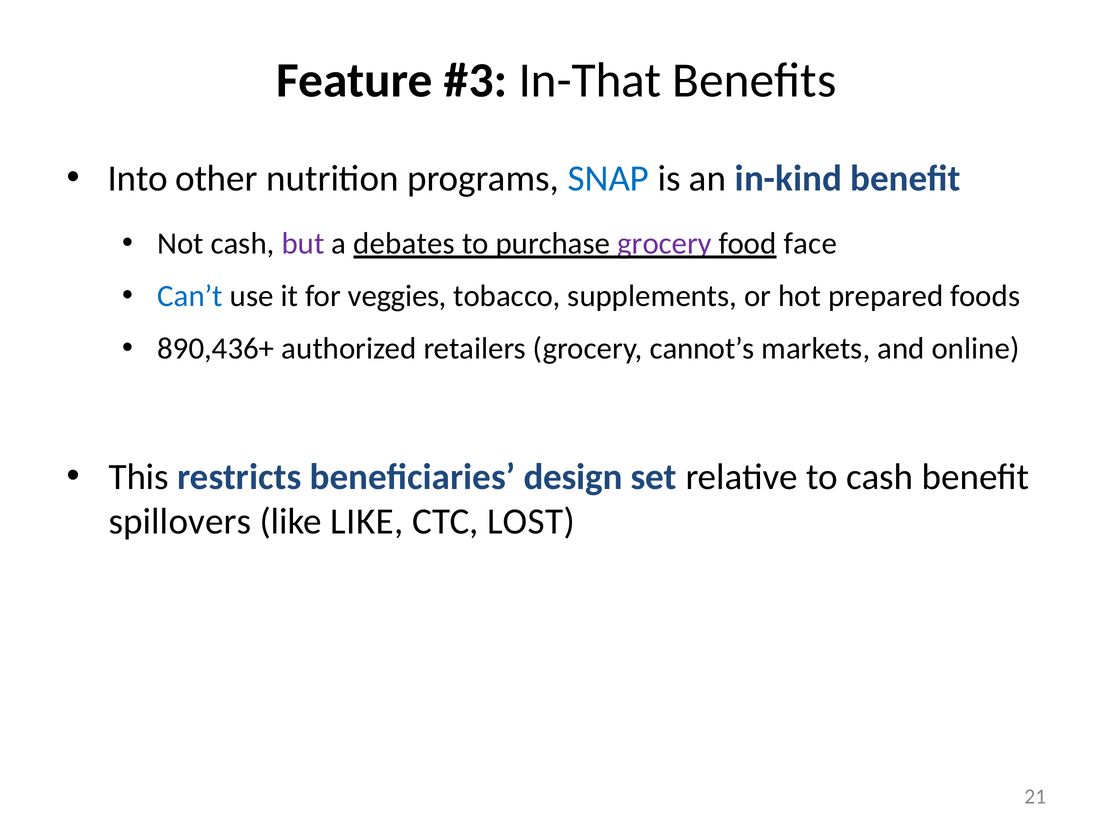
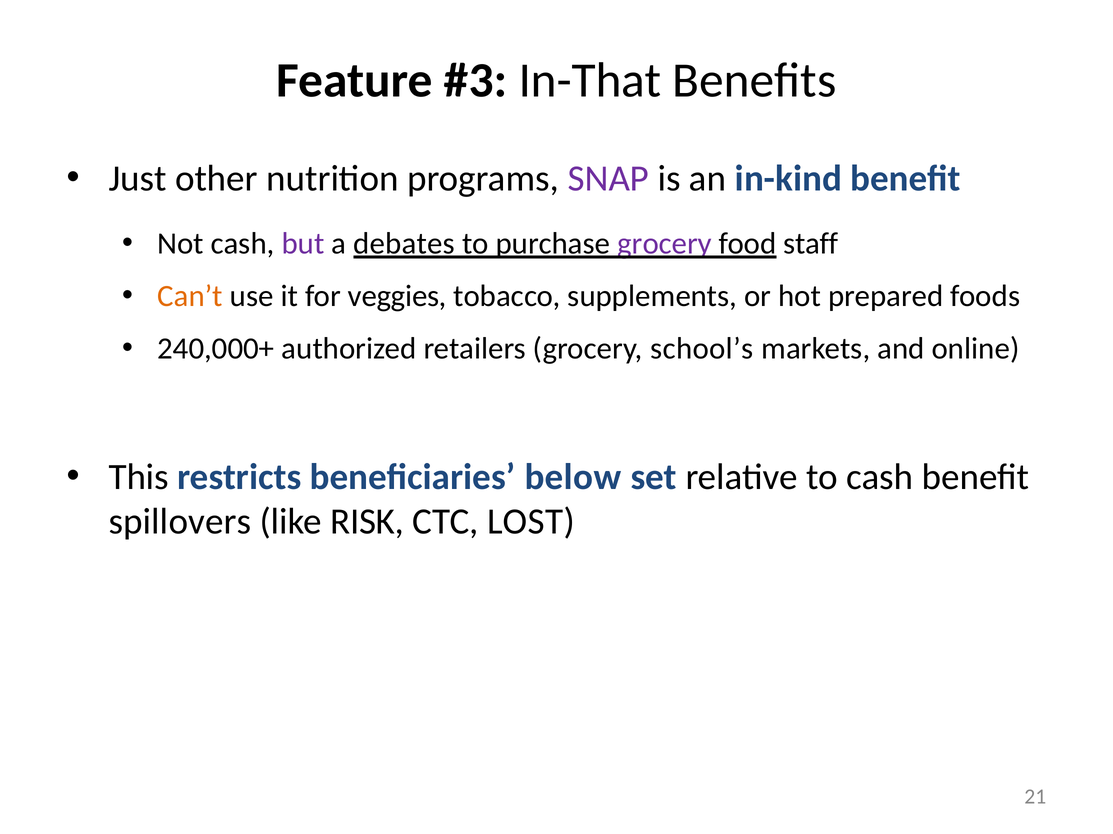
Into: Into -> Just
SNAP colour: blue -> purple
face: face -> staff
Can’t colour: blue -> orange
890,436+: 890,436+ -> 240,000+
cannot’s: cannot’s -> school’s
design: design -> below
like LIKE: LIKE -> RISK
